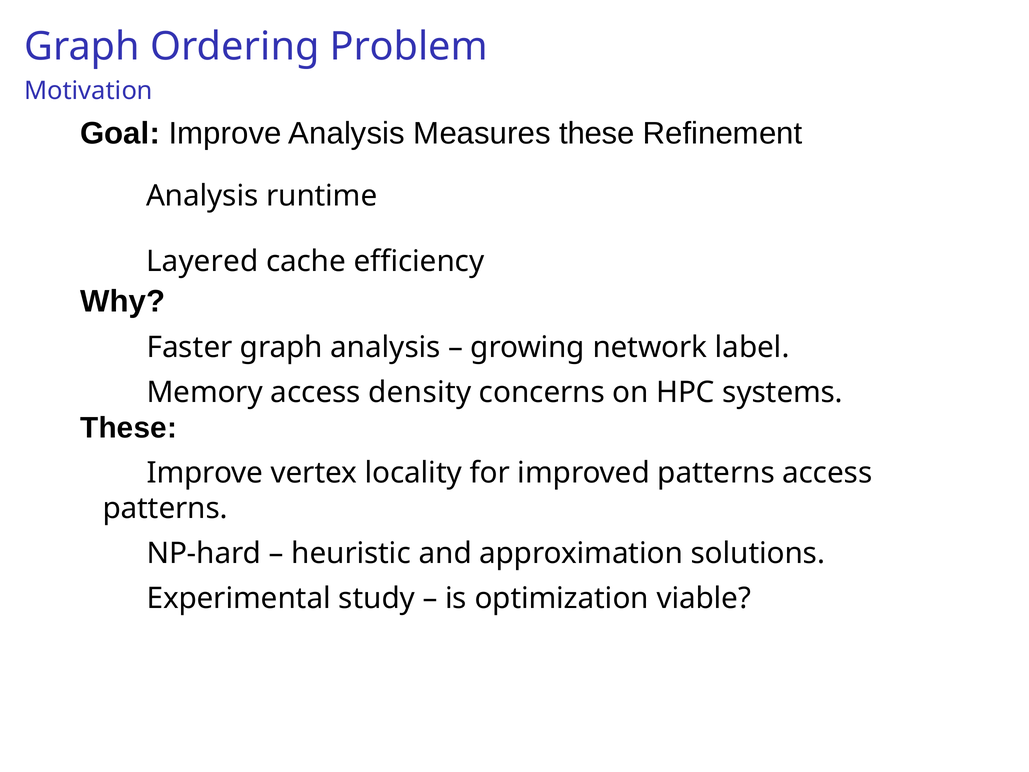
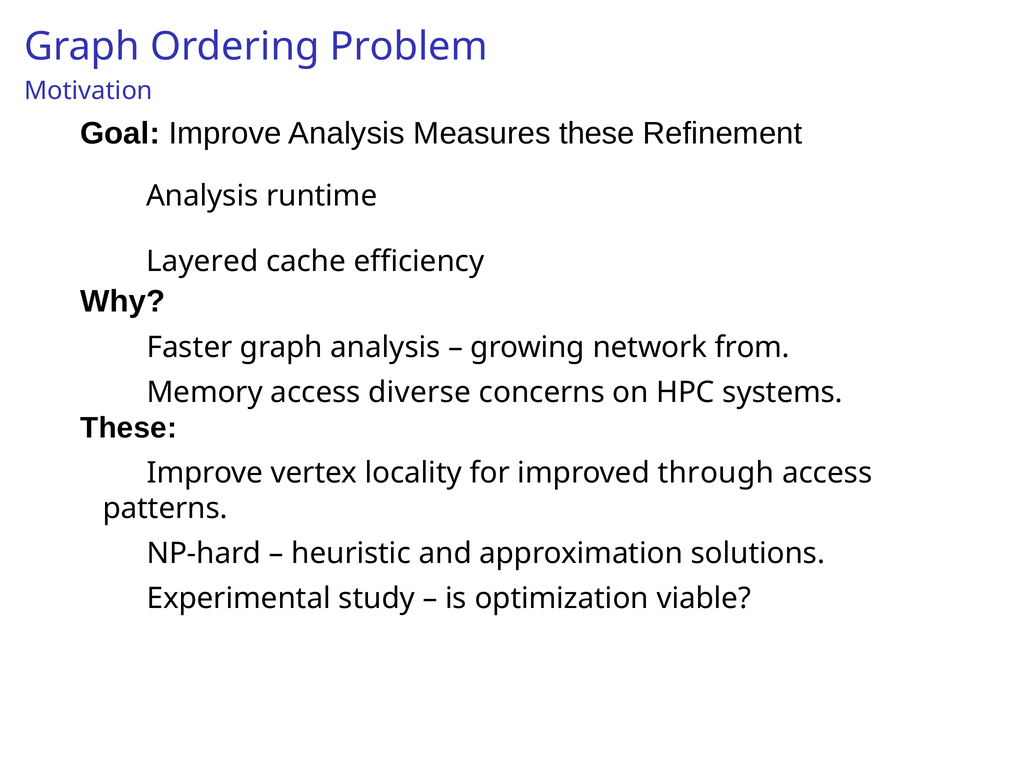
label: label -> from
density: density -> diverse
improved patterns: patterns -> through
